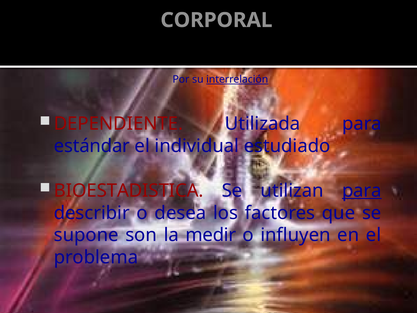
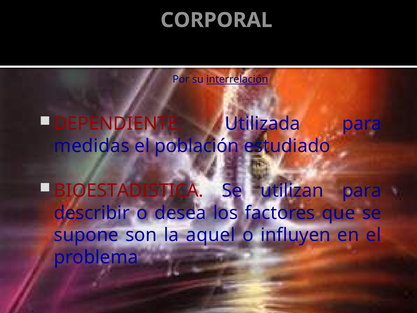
estándar: estándar -> medidas
individual: individual -> población
para at (362, 190) underline: present -> none
medir: medir -> aquel
